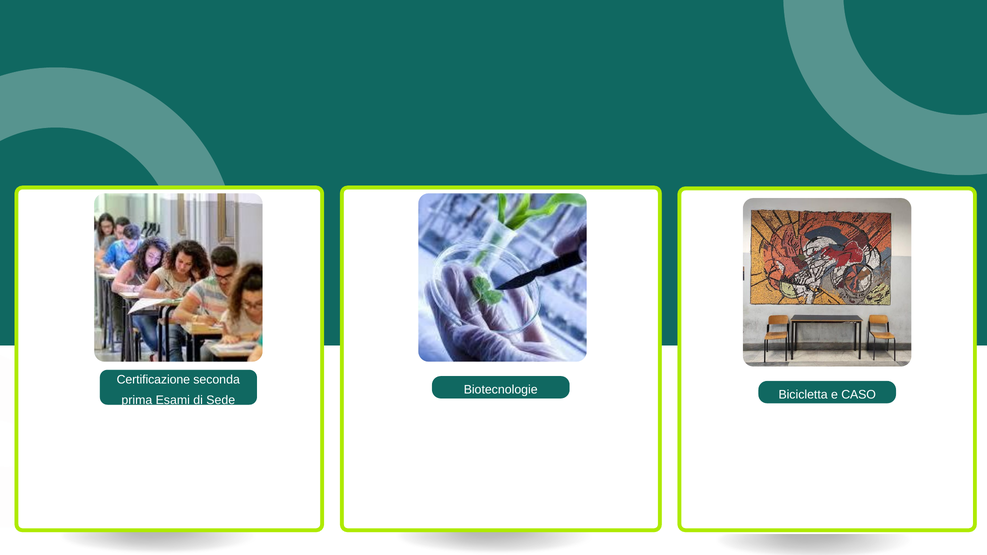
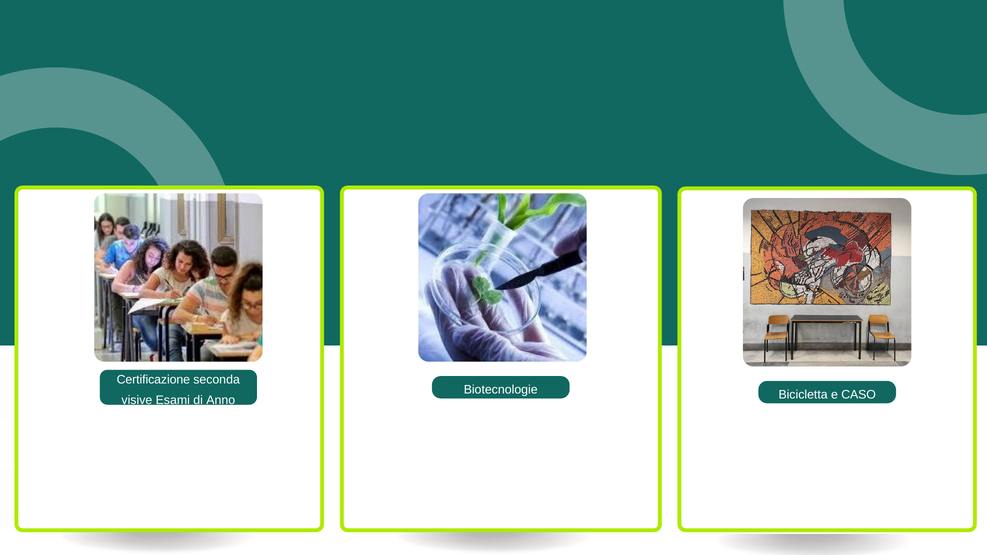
prima: prima -> visive
Sede: Sede -> Anno
